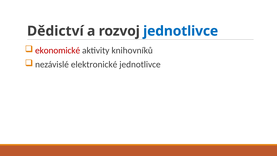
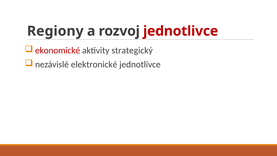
Dědictví: Dědictví -> Regiony
jednotlivce at (181, 31) colour: blue -> red
knihovníků: knihovníků -> strategický
